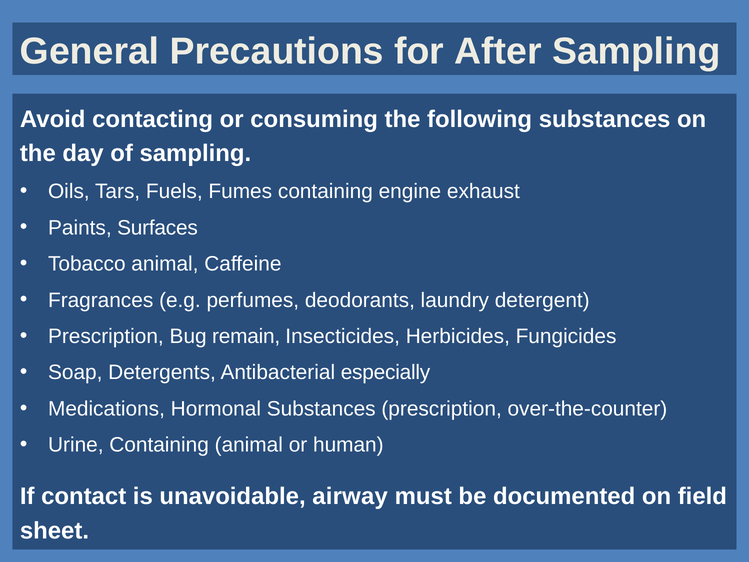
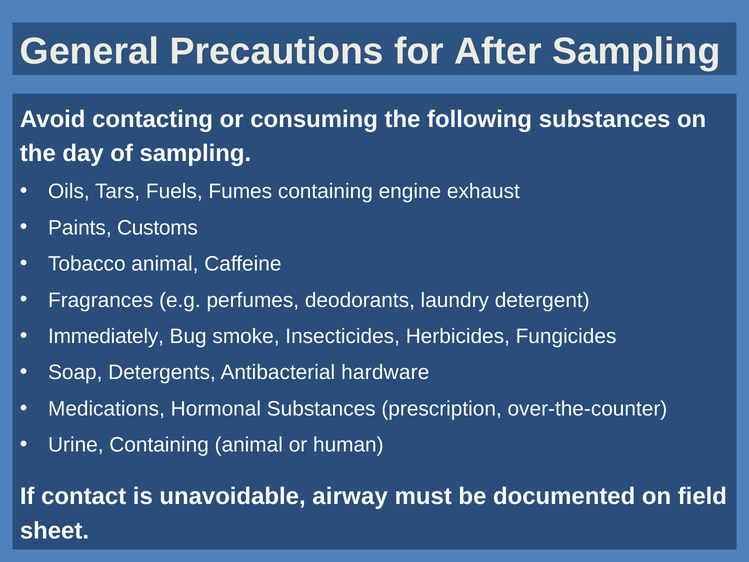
Surfaces: Surfaces -> Customs
Prescription at (106, 336): Prescription -> Immediately
remain: remain -> smoke
especially: especially -> hardware
